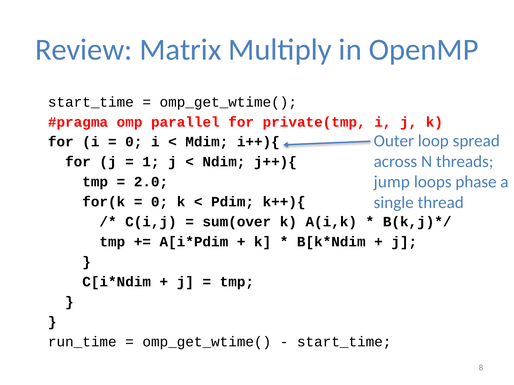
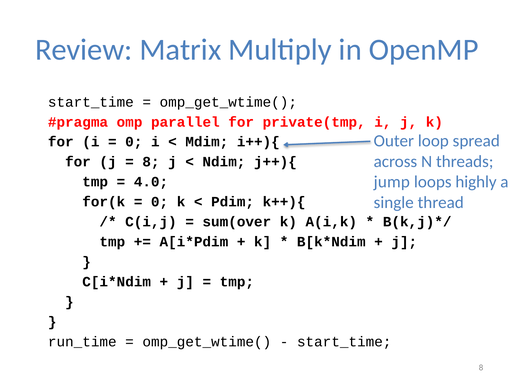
1 at (151, 162): 1 -> 8
phase: phase -> highly
2.0: 2.0 -> 4.0
